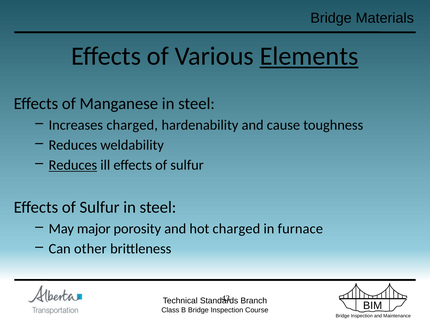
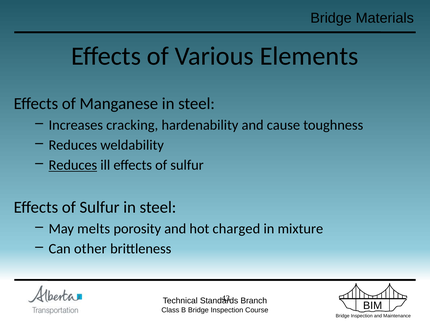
Elements underline: present -> none
Increases charged: charged -> cracking
major: major -> melts
furnace: furnace -> mixture
